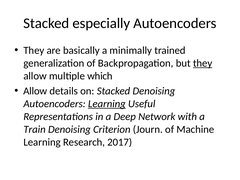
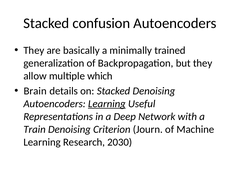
especially: especially -> confusion
they at (203, 63) underline: present -> none
Allow at (35, 91): Allow -> Brain
2017: 2017 -> 2030
